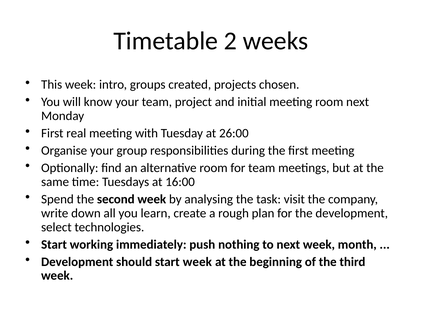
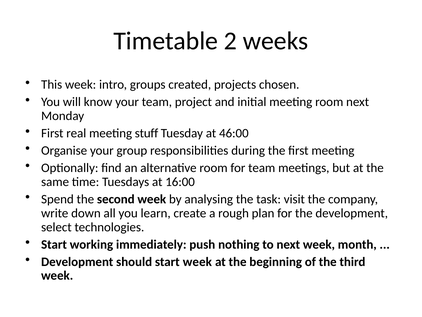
with: with -> stuff
26:00: 26:00 -> 46:00
